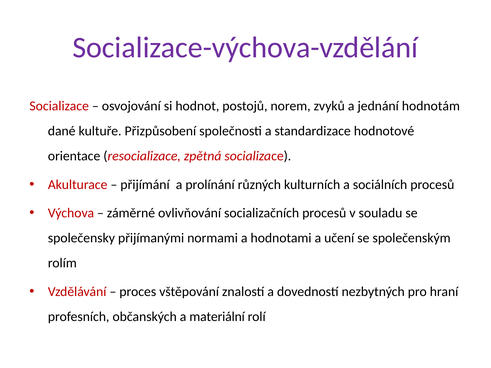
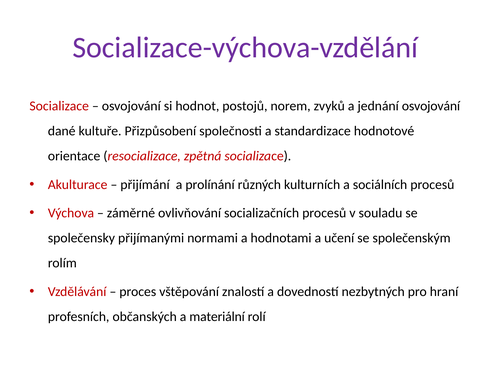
jednání hodnotám: hodnotám -> osvojování
